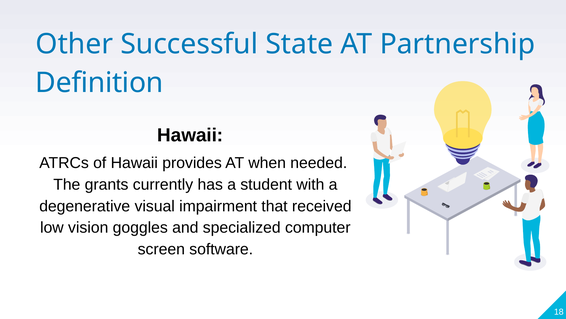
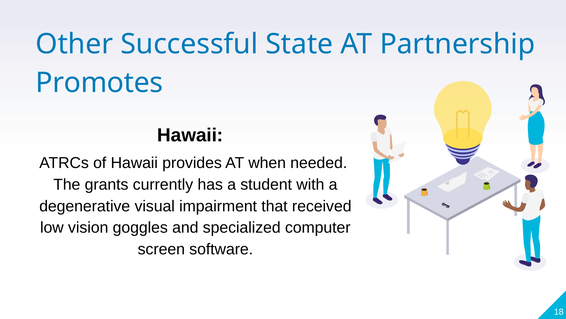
Definition: Definition -> Promotes
